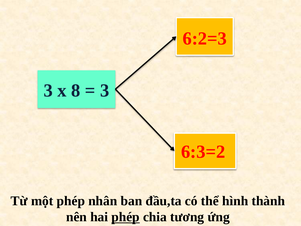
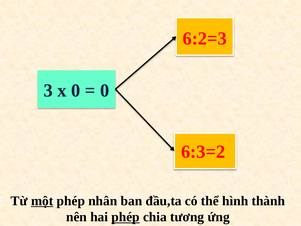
x 8: 8 -> 0
3 at (105, 90): 3 -> 0
một underline: none -> present
